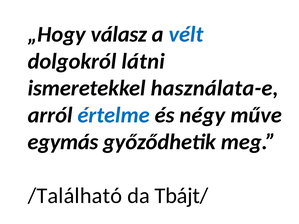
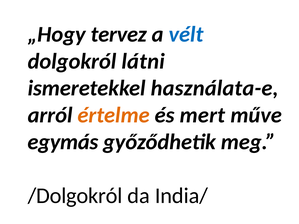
válasz: válasz -> tervez
értelme colour: blue -> orange
négy: négy -> mert
/Található: /Található -> /Dolgokról
Tbájt/: Tbájt/ -> India/
